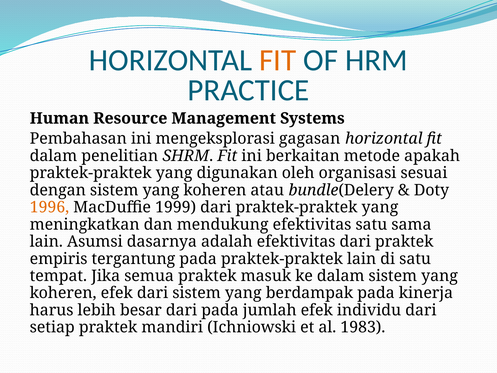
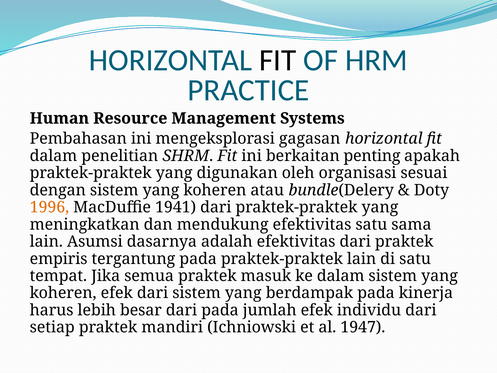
FIT at (278, 60) colour: orange -> black
metode: metode -> penting
1999: 1999 -> 1941
1983: 1983 -> 1947
